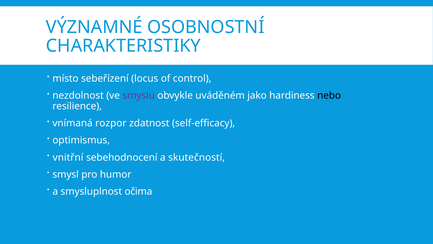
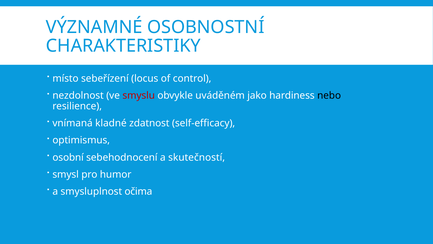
smyslu colour: purple -> red
rozpor: rozpor -> kladné
vnitřní: vnitřní -> osobní
